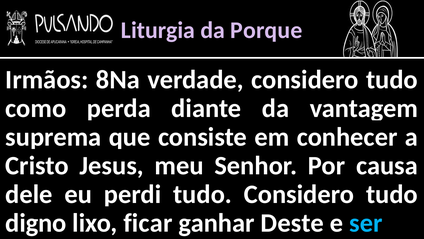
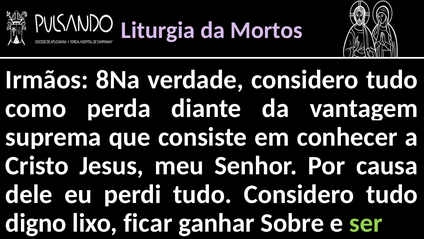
Porque: Porque -> Mortos
Deste: Deste -> Sobre
ser colour: light blue -> light green
